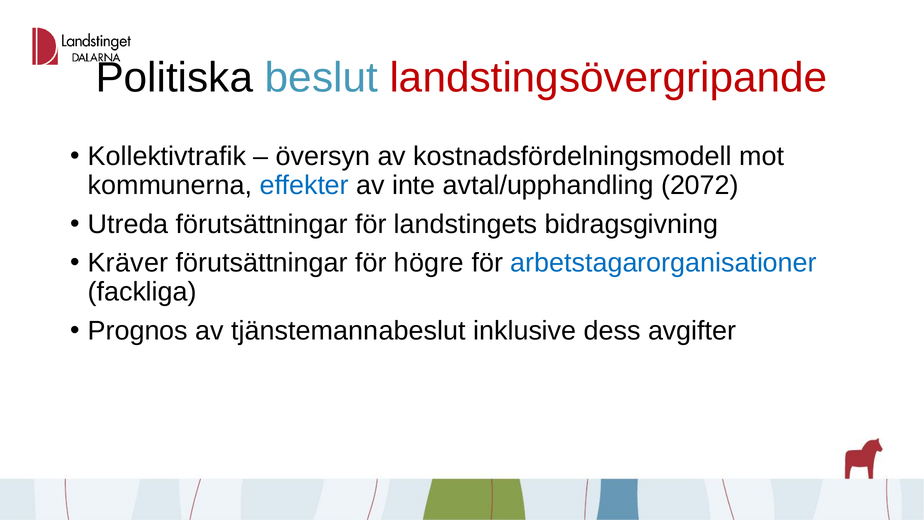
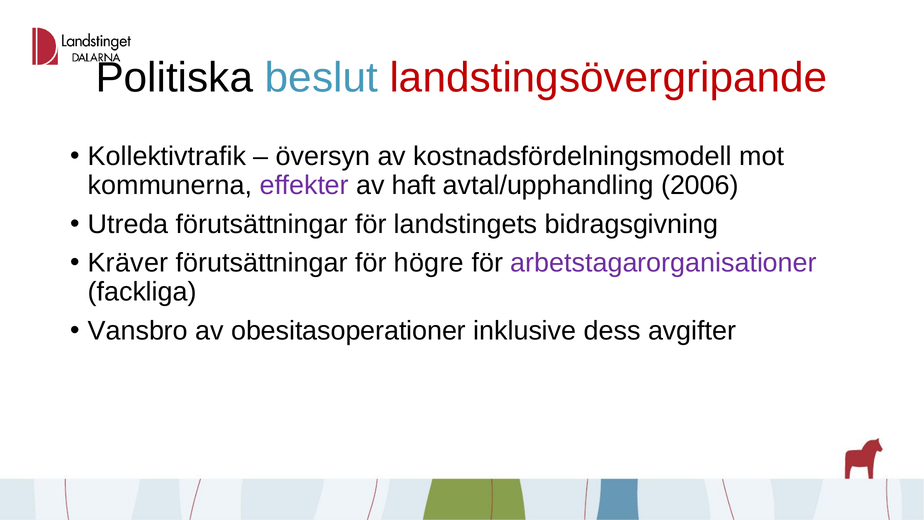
effekter colour: blue -> purple
inte: inte -> haft
2072: 2072 -> 2006
arbetstagarorganisationer colour: blue -> purple
Prognos: Prognos -> Vansbro
tjänstemannabeslut: tjänstemannabeslut -> obesitasoperationer
